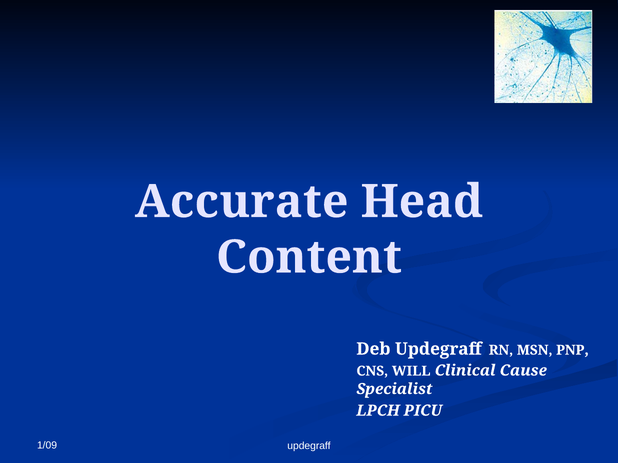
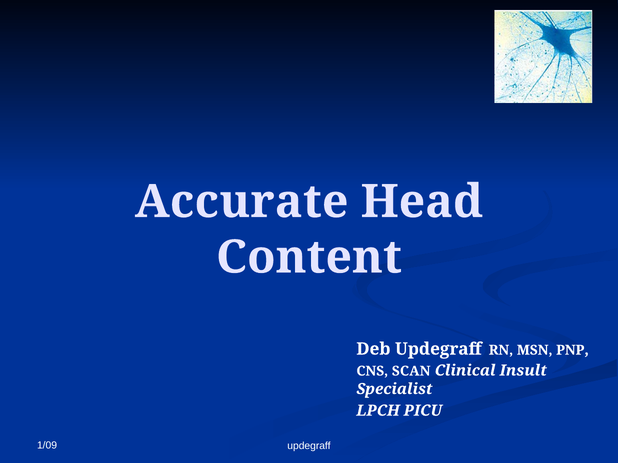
WILL: WILL -> SCAN
Cause: Cause -> Insult
